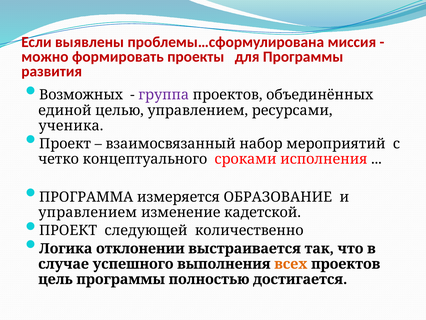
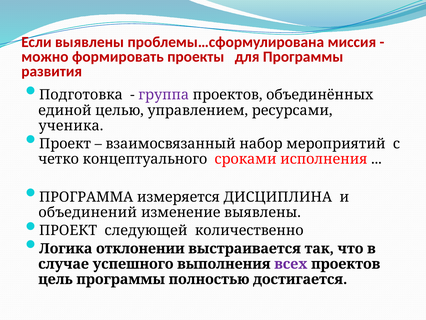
Возможных: Возможных -> Подготовка
ОБРАЗОВАНИЕ: ОБРАЗОВАНИЕ -> ДИСЦИПЛИНА
управлением at (88, 212): управлением -> объединений
изменение кадетской: кадетской -> выявлены
всех colour: orange -> purple
